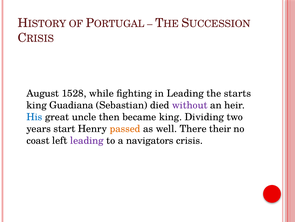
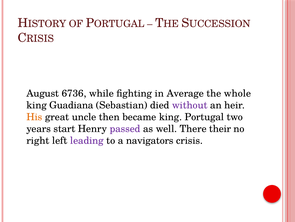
1528: 1528 -> 6736
in Leading: Leading -> Average
starts: starts -> whole
His colour: blue -> orange
Dividing: Dividing -> Portugal
passed colour: orange -> purple
coast: coast -> right
